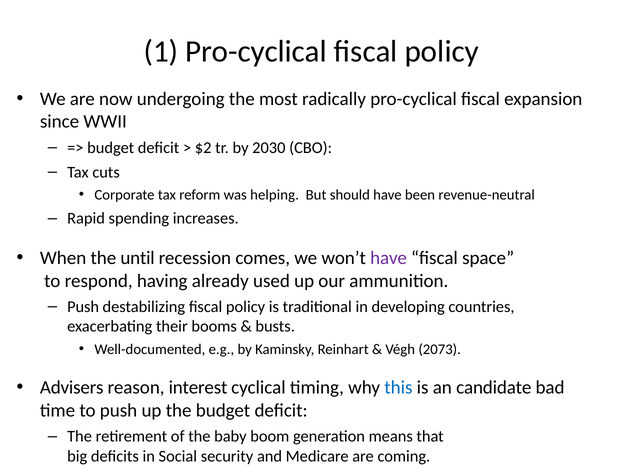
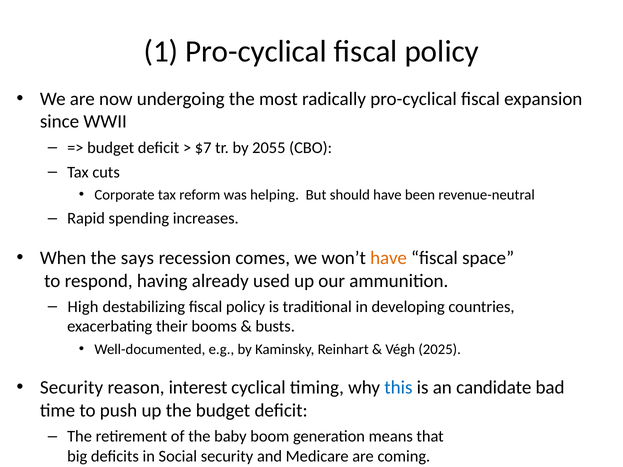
$2: $2 -> $7
2030: 2030 -> 2055
until: until -> says
have at (389, 258) colour: purple -> orange
Push at (83, 307): Push -> High
2073: 2073 -> 2025
Advisers at (72, 388): Advisers -> Security
